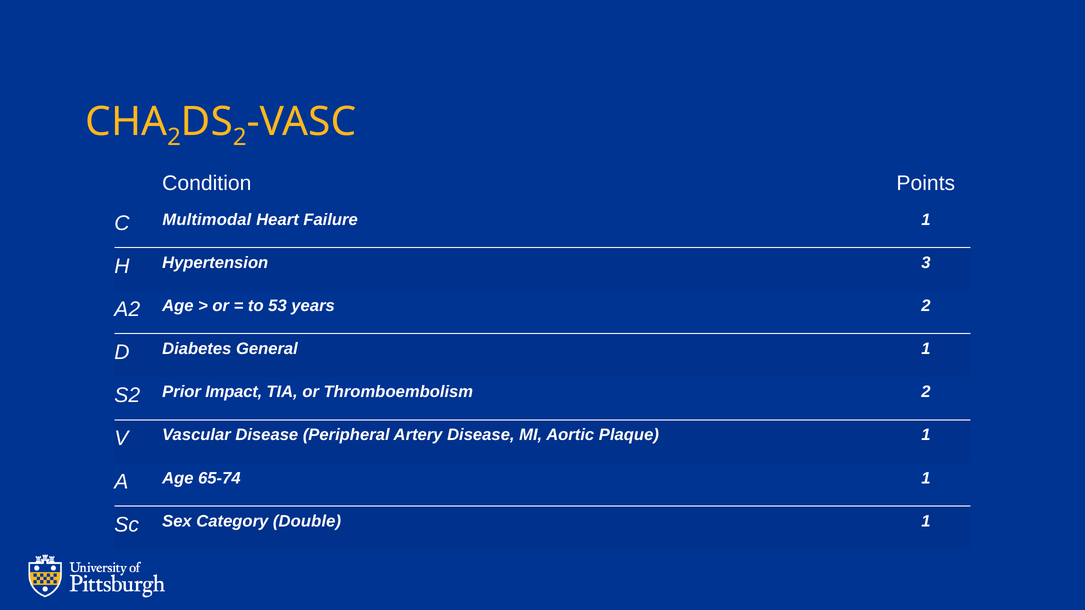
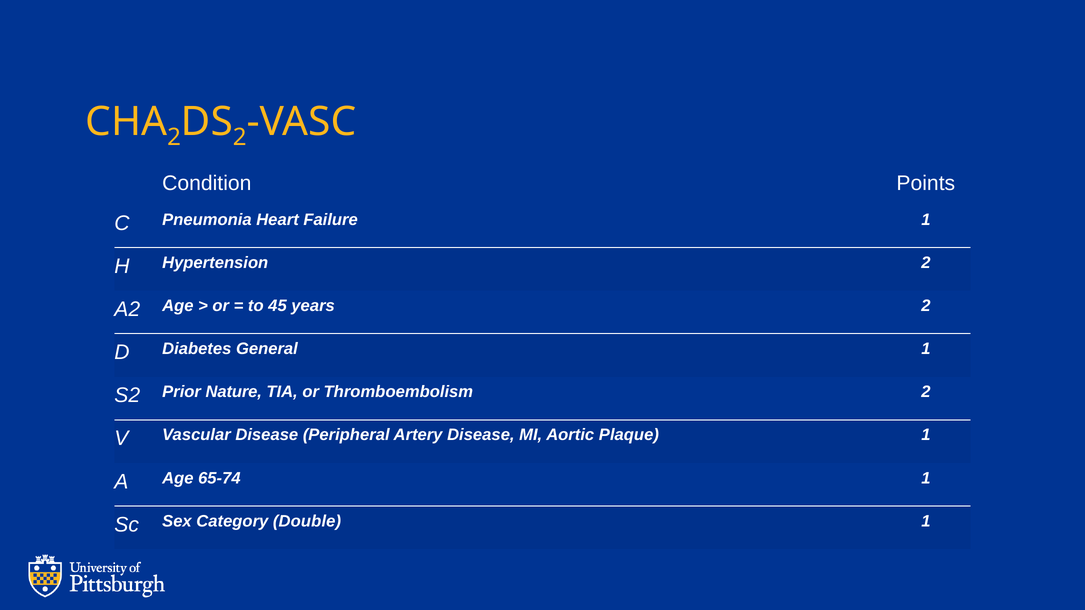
Multimodal: Multimodal -> Pneumonia
Hypertension 3: 3 -> 2
53: 53 -> 45
Impact: Impact -> Nature
